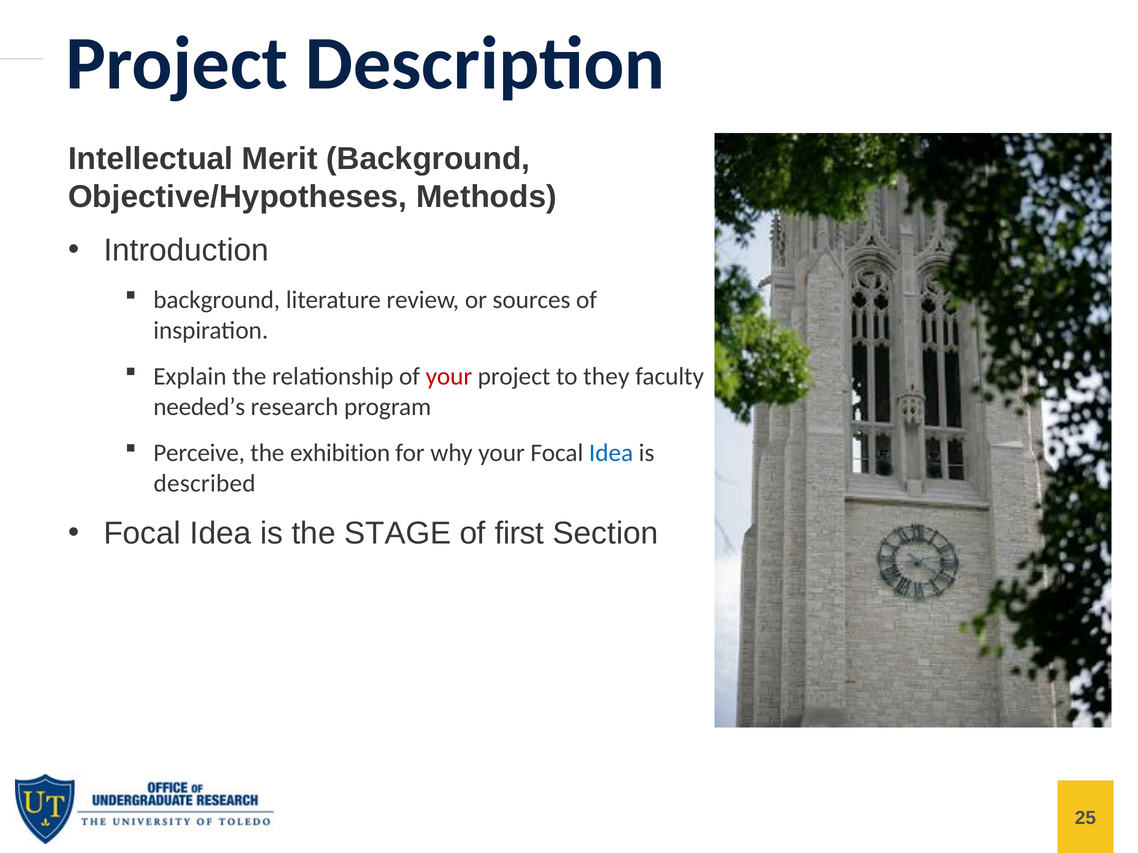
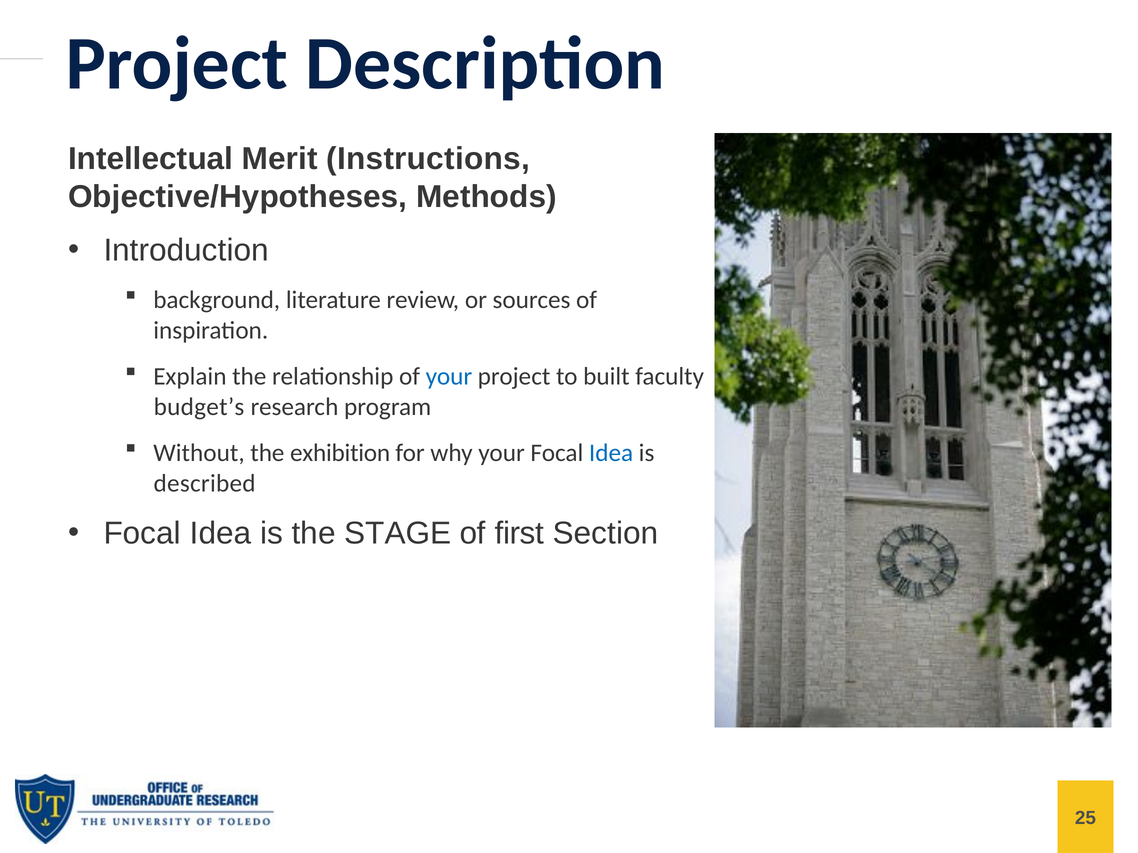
Merit Background: Background -> Instructions
your at (449, 377) colour: red -> blue
they: they -> built
needed’s: needed’s -> budget’s
Perceive: Perceive -> Without
